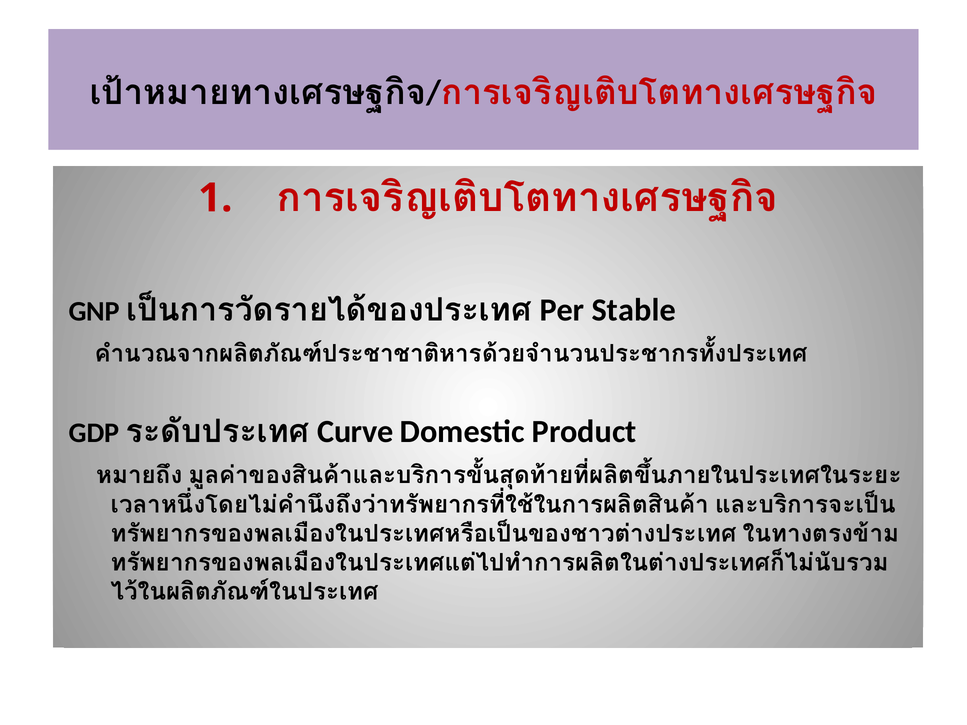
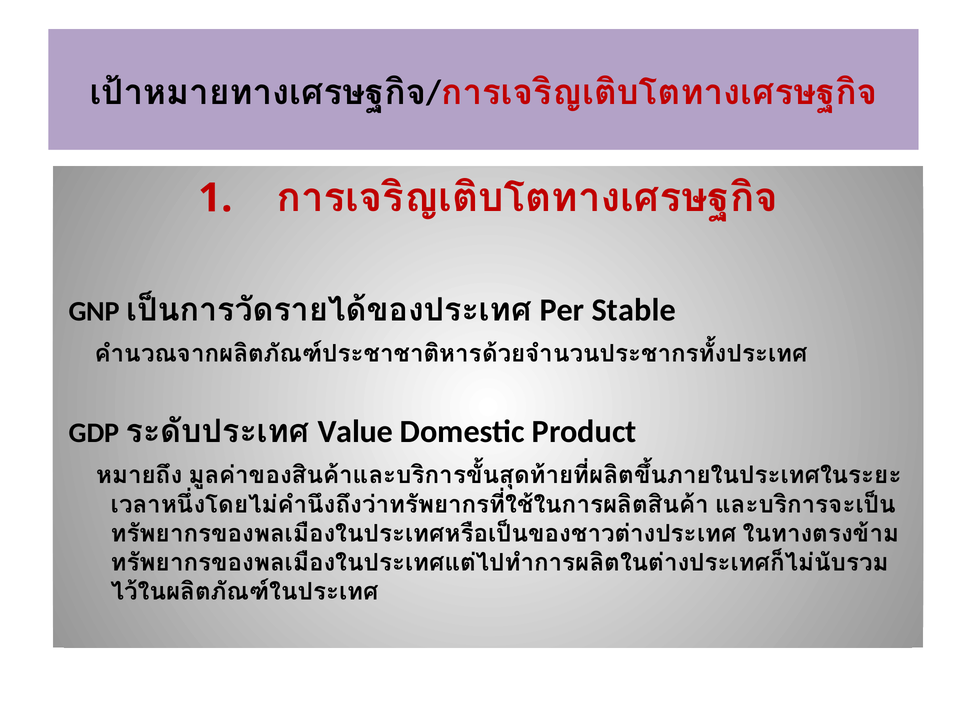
Curve: Curve -> Value
